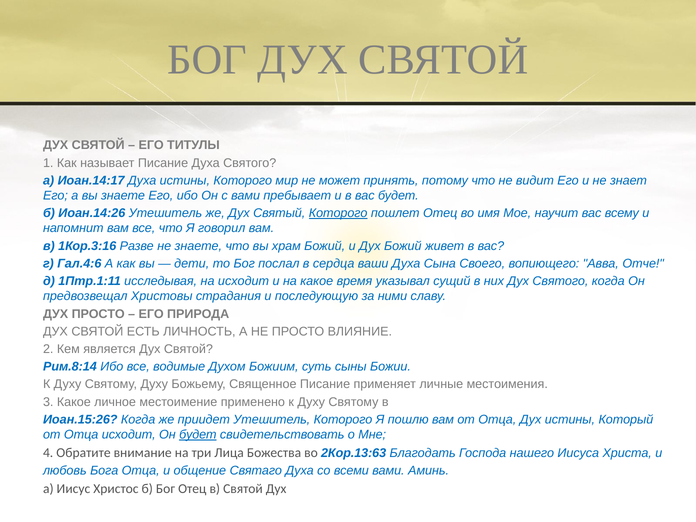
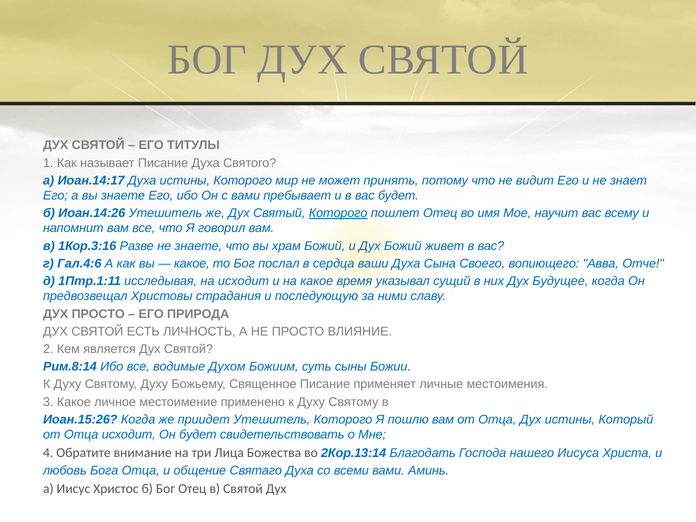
дети at (192, 264): дети -> какое
Дух Святого: Святого -> Будущее
будет at (198, 435) underline: present -> none
2Кор.13:63: 2Кор.13:63 -> 2Кор.13:14
